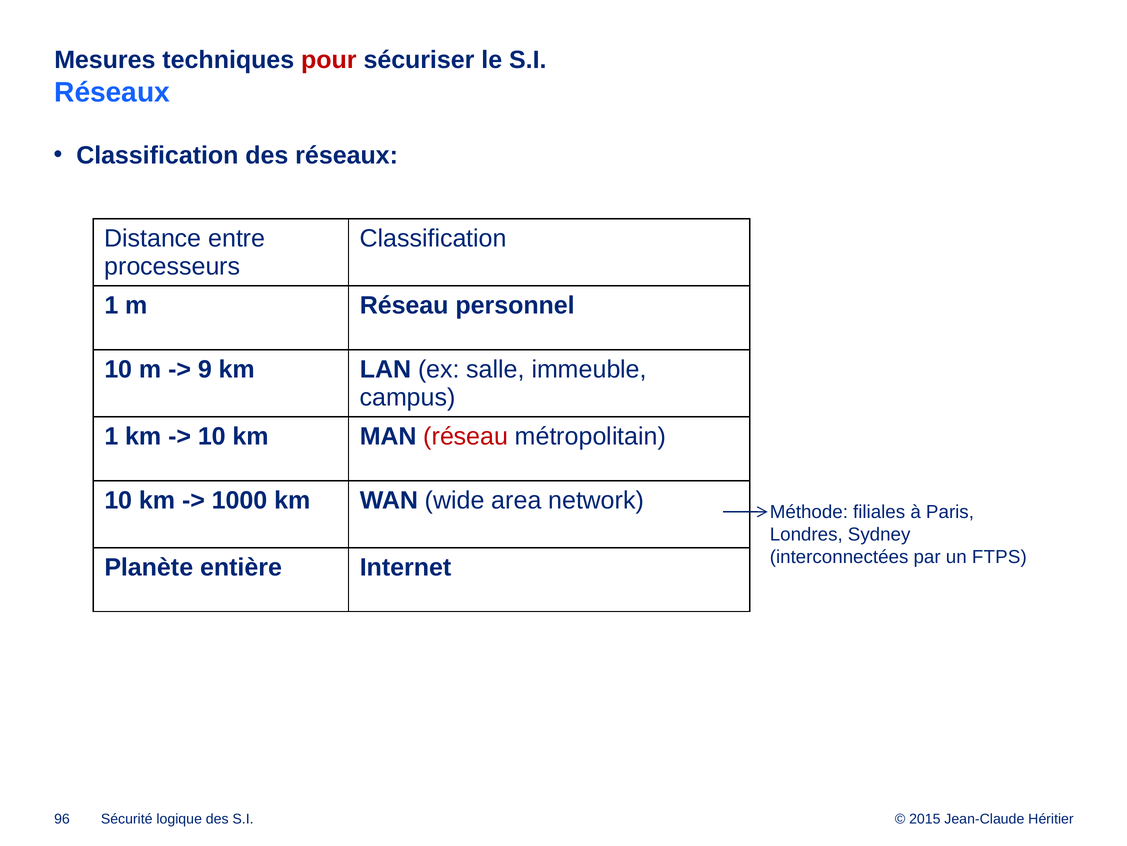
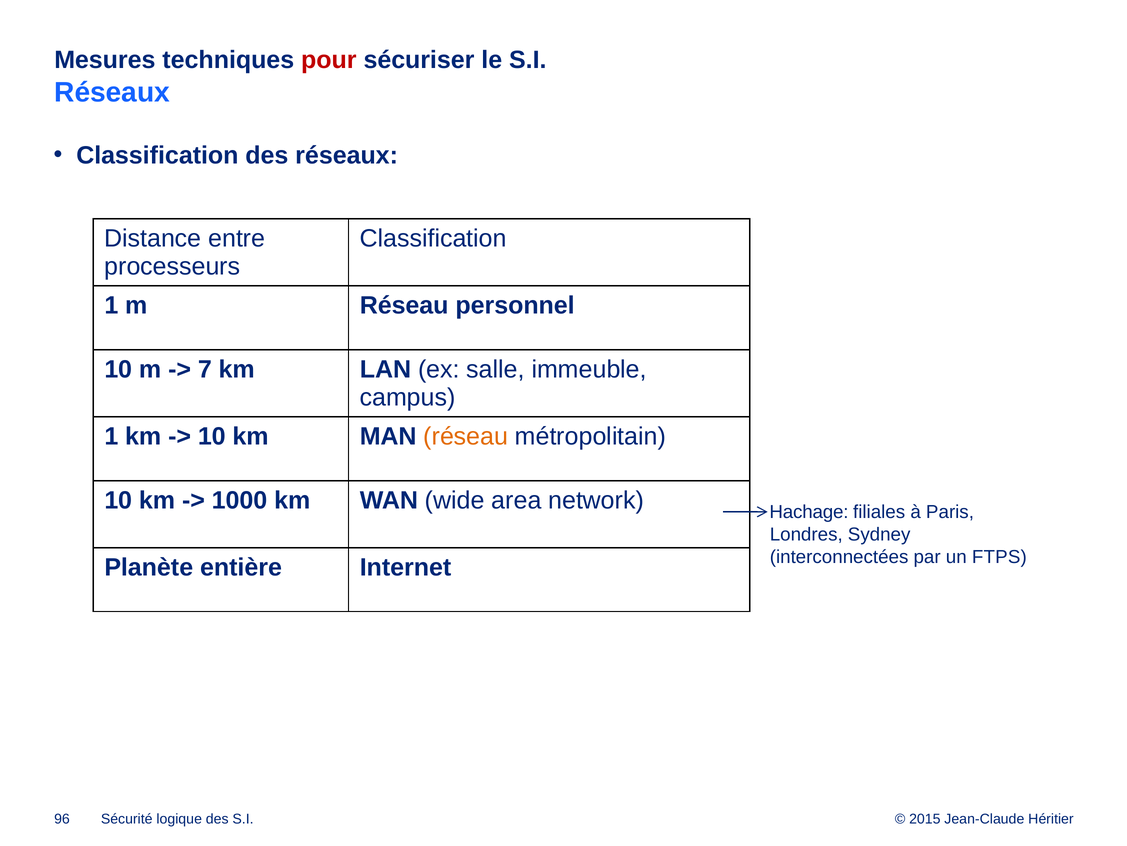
9: 9 -> 7
réseau at (466, 436) colour: red -> orange
Méthode: Méthode -> Hachage
